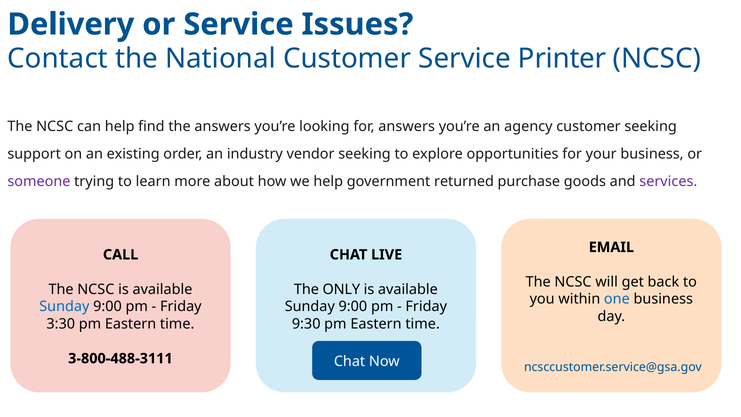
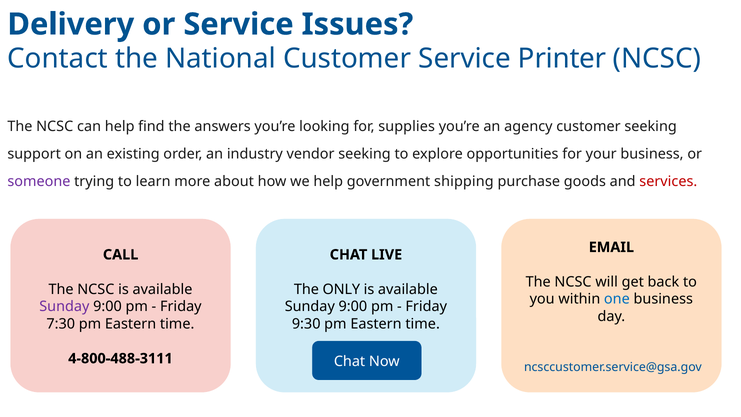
for answers: answers -> supplies
returned: returned -> shipping
services colour: purple -> red
Sunday at (64, 306) colour: blue -> purple
3:30: 3:30 -> 7:30
3-800-488-3111: 3-800-488-3111 -> 4-800-488-3111
